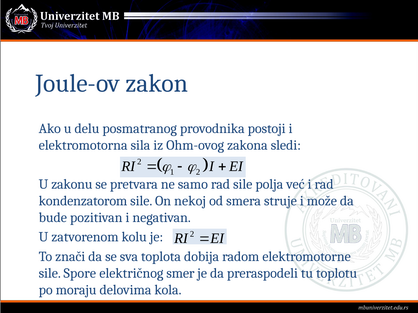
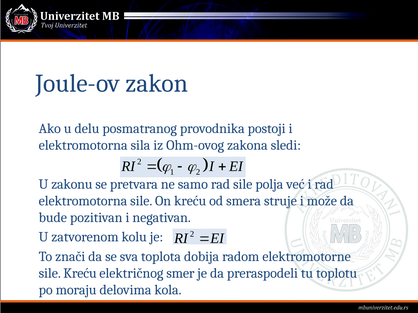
kondenzatorom at (83, 201): kondenzatorom -> elektromotorna
On nekoj: nekoj -> kreću
sile Spore: Spore -> Kreću
